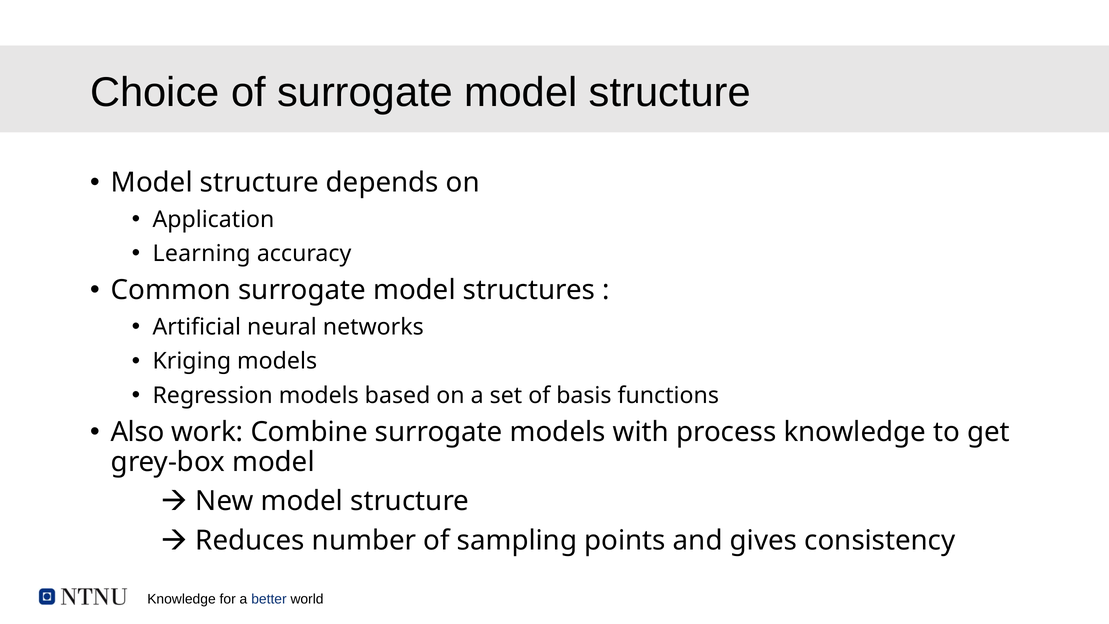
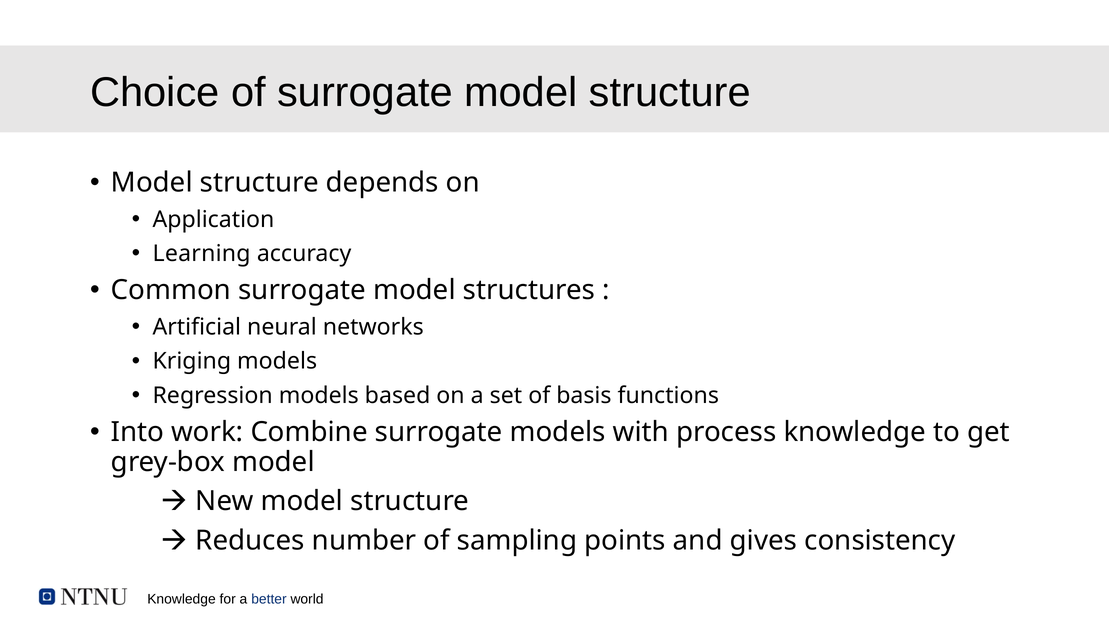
Also: Also -> Into
